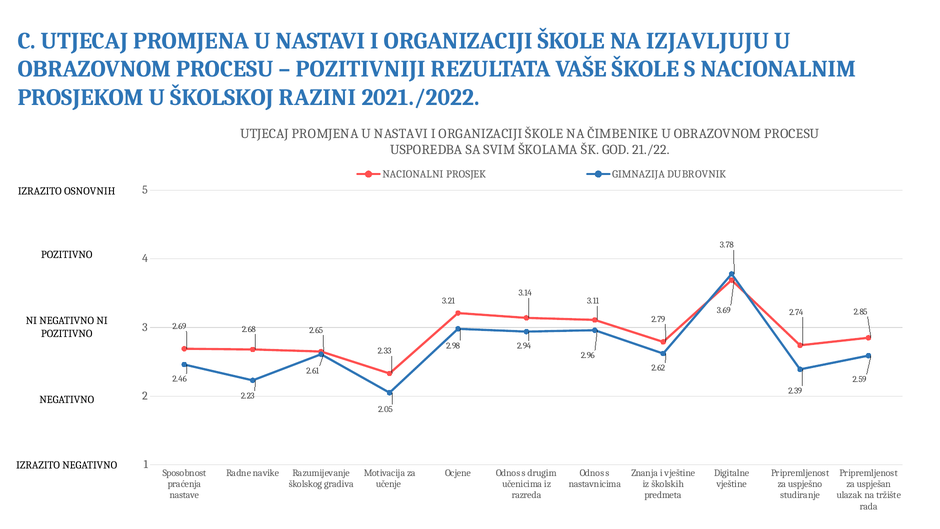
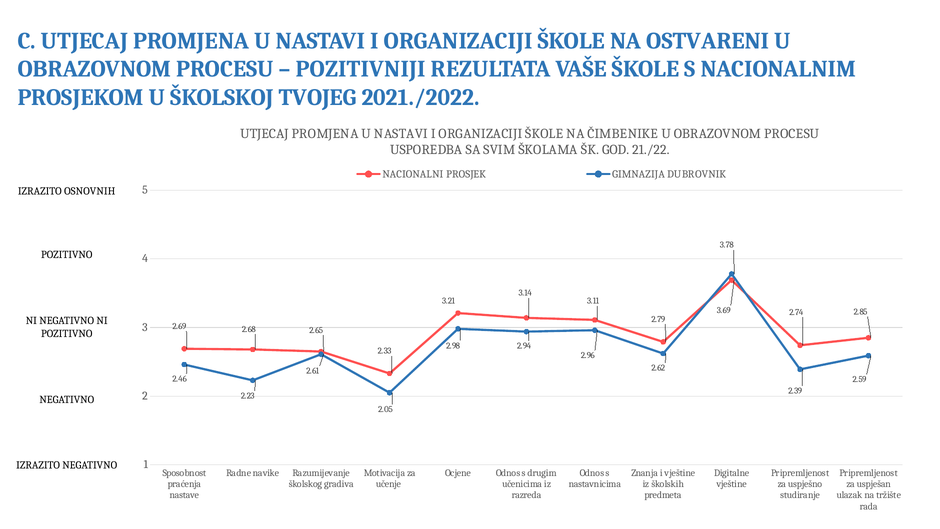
IZJAVLJUJU: IZJAVLJUJU -> OSTVARENI
RAZINI: RAZINI -> TVOJEG
